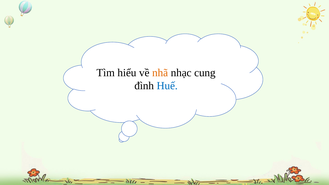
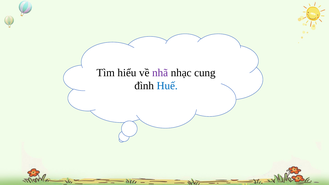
nhã colour: orange -> purple
